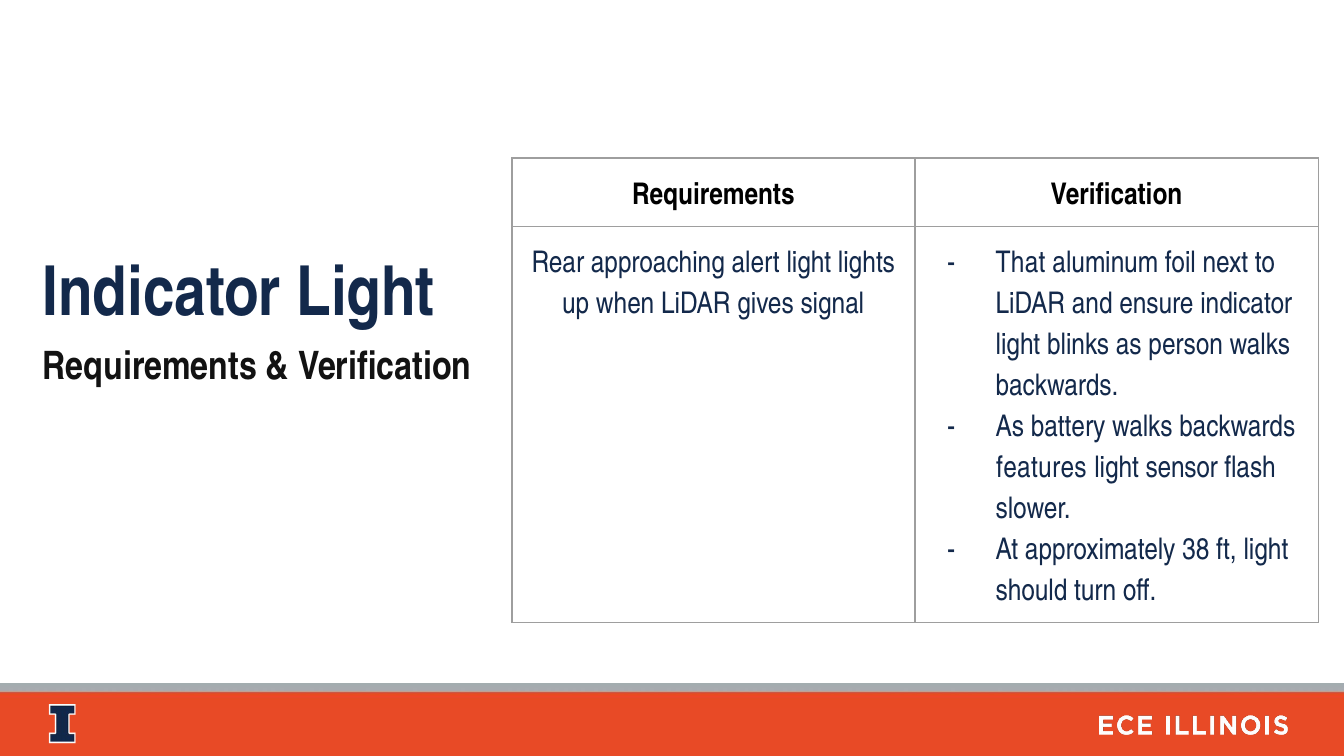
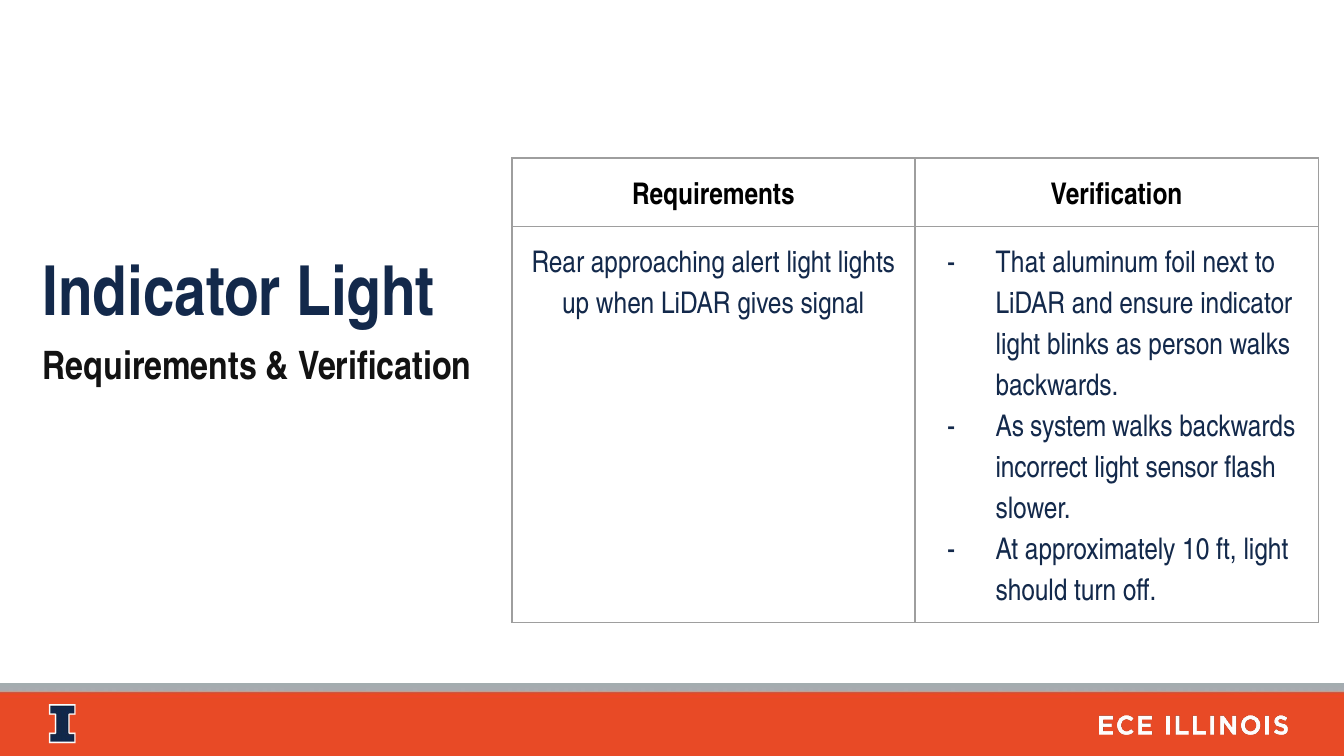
battery: battery -> system
features: features -> incorrect
38: 38 -> 10
